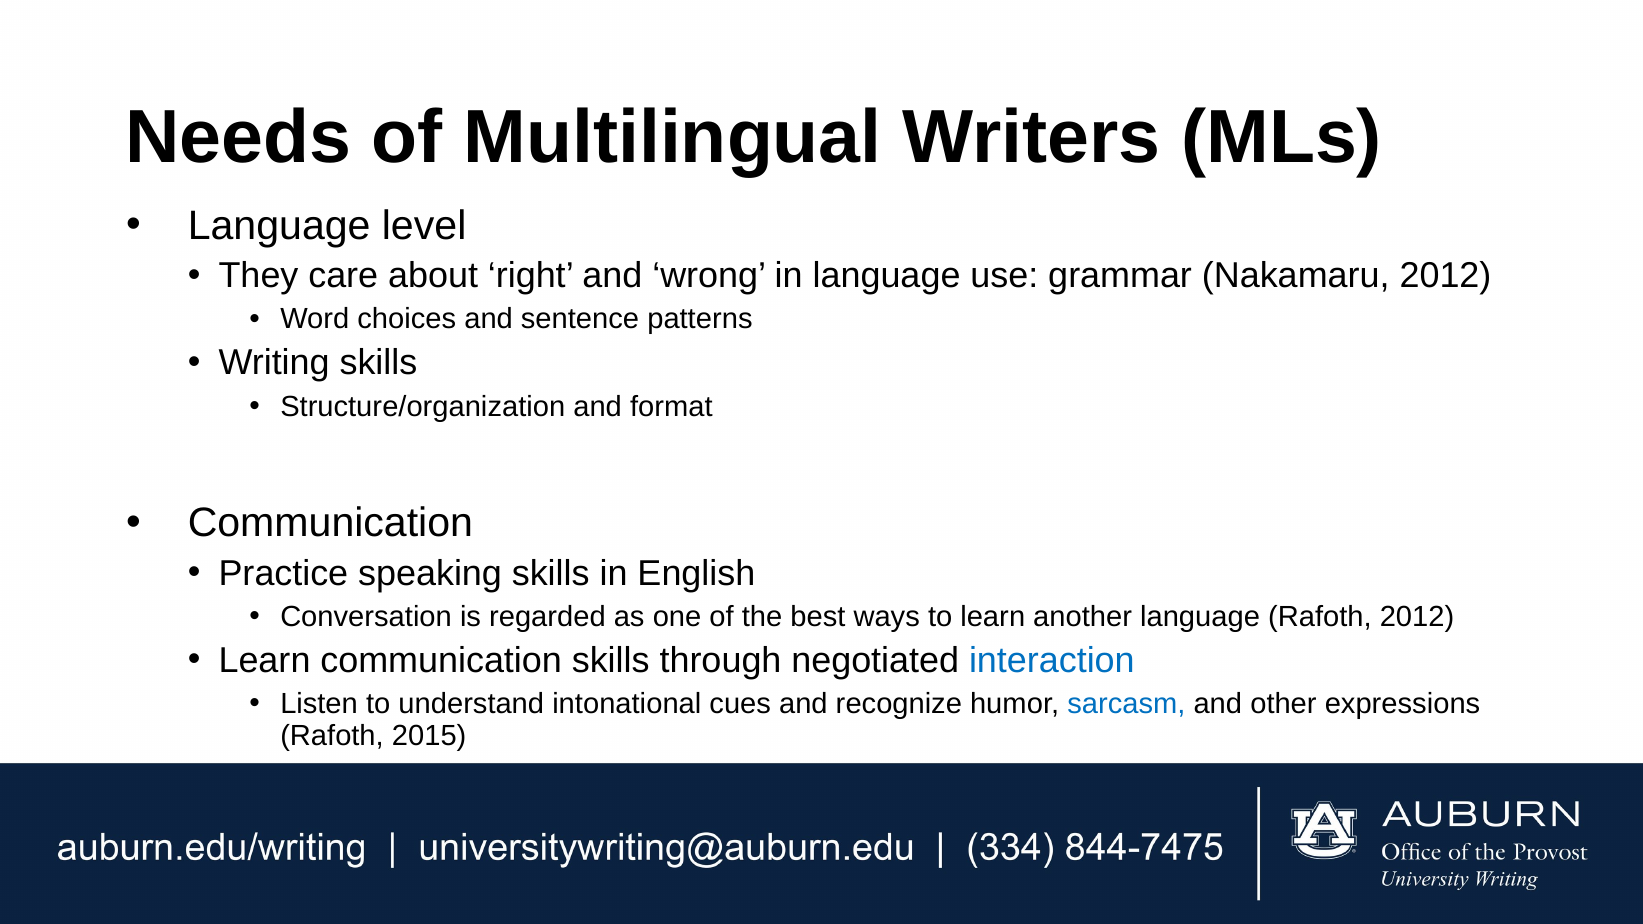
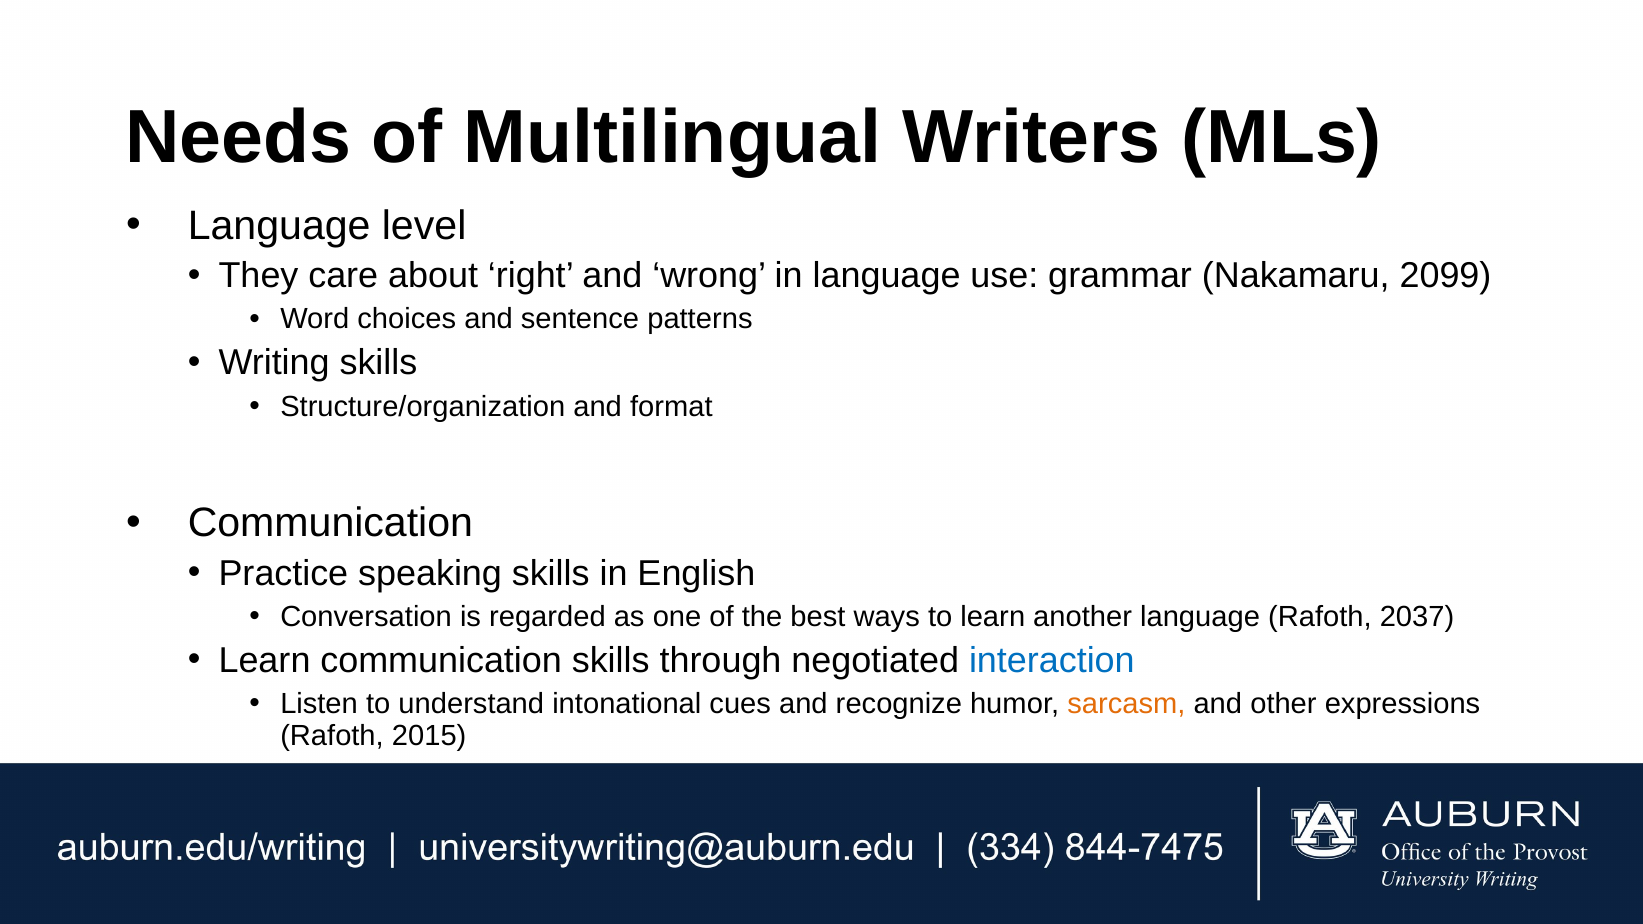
Nakamaru 2012: 2012 -> 2099
Rafoth 2012: 2012 -> 2037
sarcasm colour: blue -> orange
